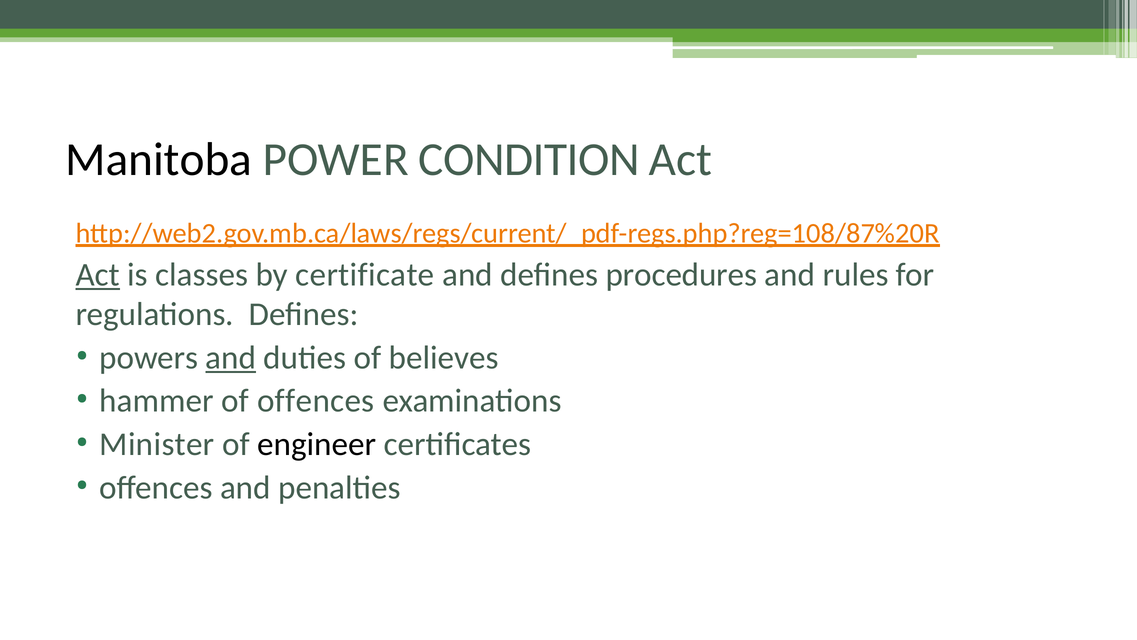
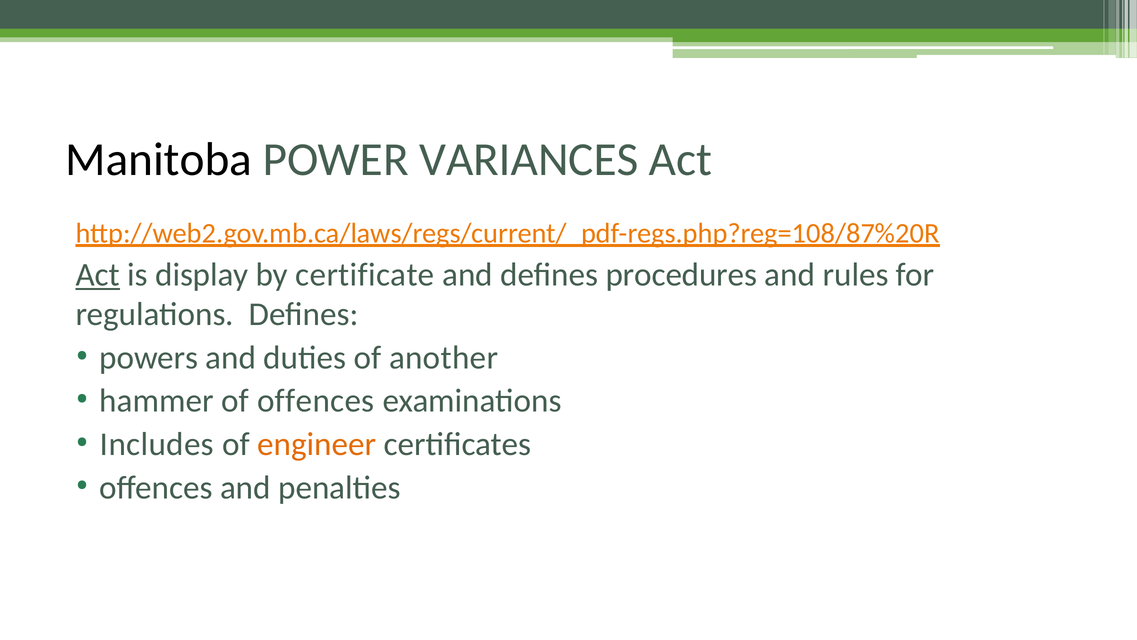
CONDITION: CONDITION -> VARIANCES
classes: classes -> display
and at (231, 357) underline: present -> none
believes: believes -> another
Minister: Minister -> Includes
engineer colour: black -> orange
